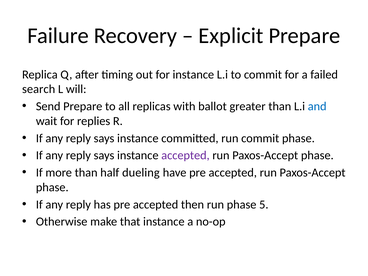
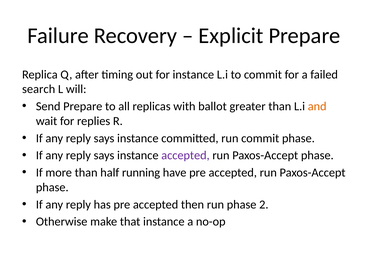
and colour: blue -> orange
dueling: dueling -> running
5: 5 -> 2
